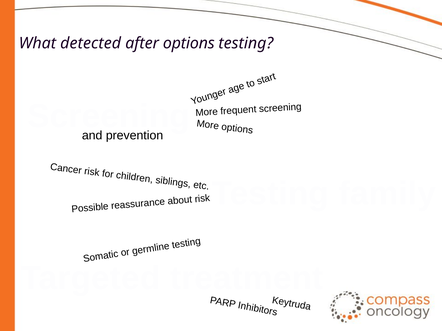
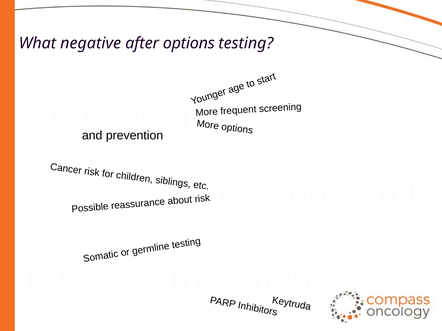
detected: detected -> negative
